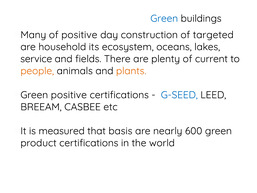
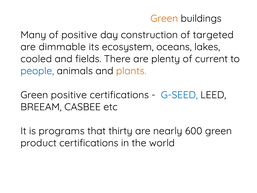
Green at (164, 18) colour: blue -> orange
household: household -> dimmable
service: service -> cooled
people colour: orange -> blue
measured: measured -> programs
basis: basis -> thirty
